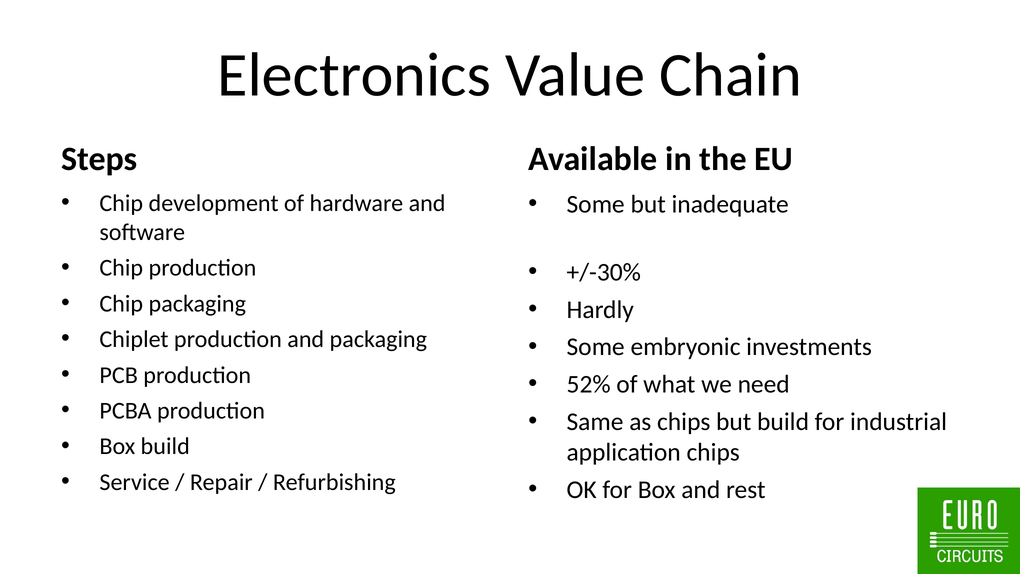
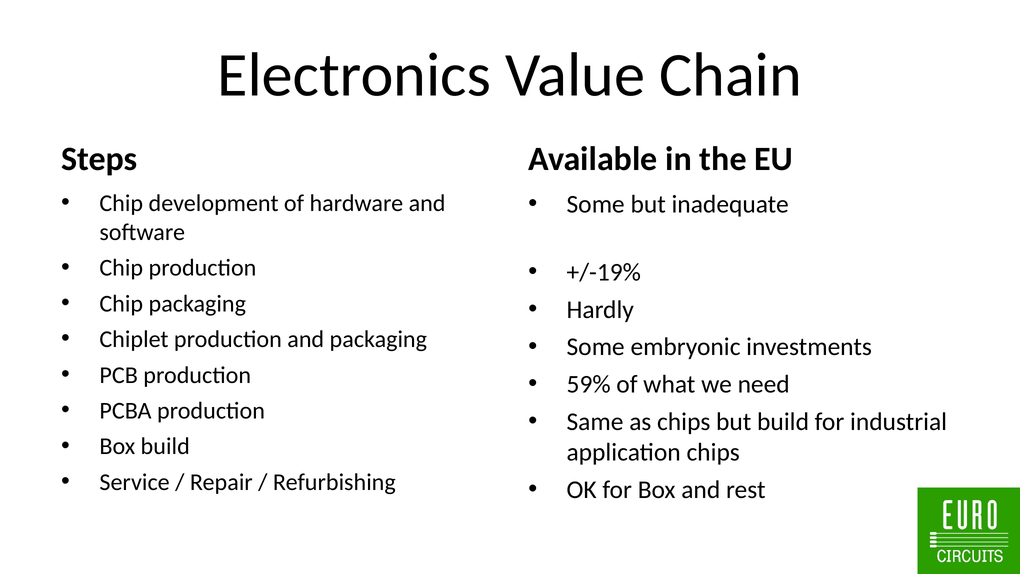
+/-30%: +/-30% -> +/-19%
52%: 52% -> 59%
